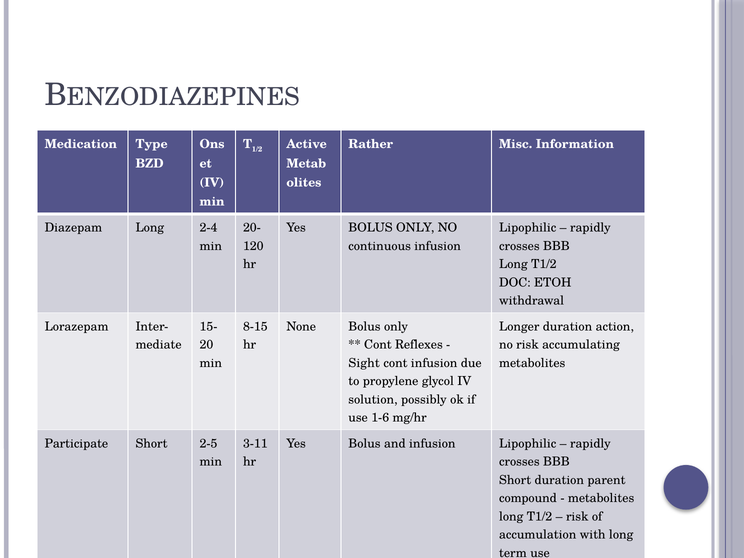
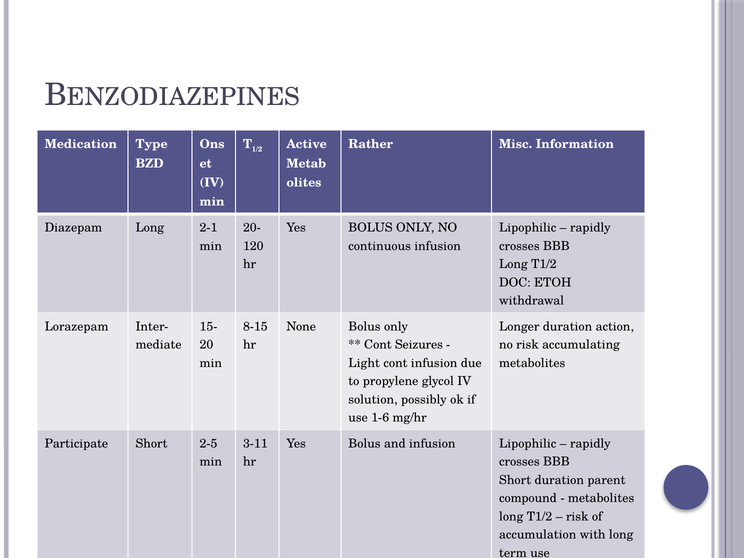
2-4: 2-4 -> 2-1
Reflexes: Reflexes -> Seizures
Sight: Sight -> Light
